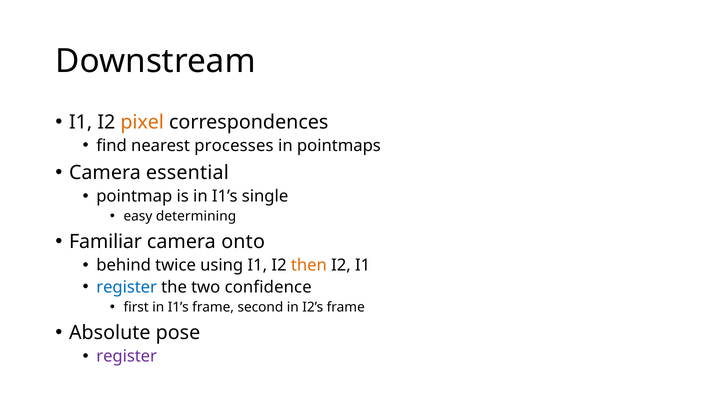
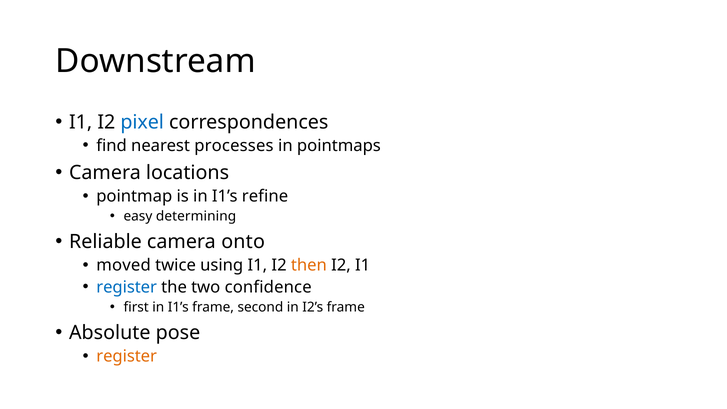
pixel colour: orange -> blue
essential: essential -> locations
single: single -> refine
Familiar: Familiar -> Reliable
behind: behind -> moved
register at (127, 356) colour: purple -> orange
